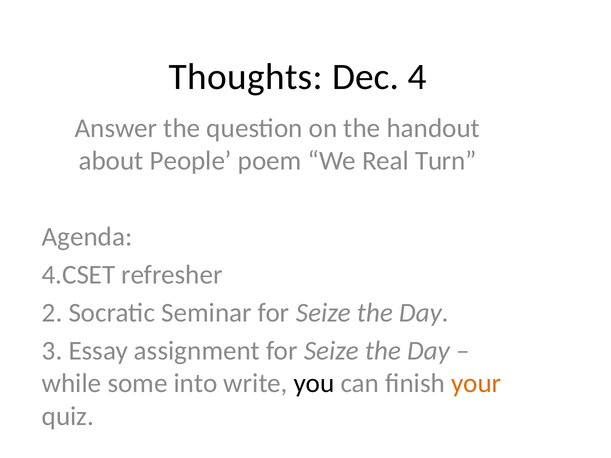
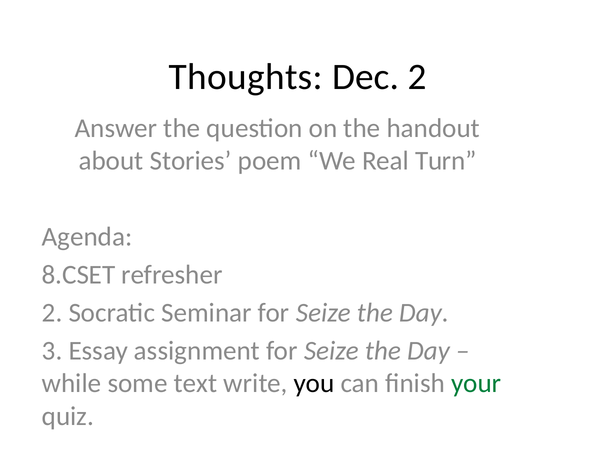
Dec 4: 4 -> 2
People: People -> Stories
4.CSET: 4.CSET -> 8.CSET
into: into -> text
your colour: orange -> green
